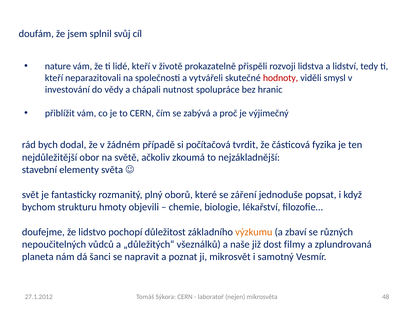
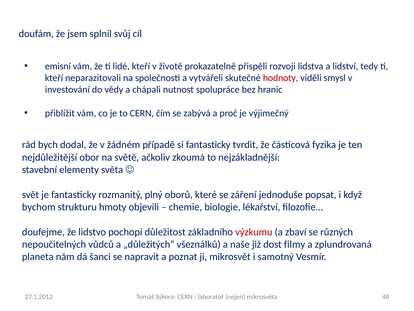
nature: nature -> emisní
si počítačová: počítačová -> fantasticky
výzkumu colour: orange -> red
